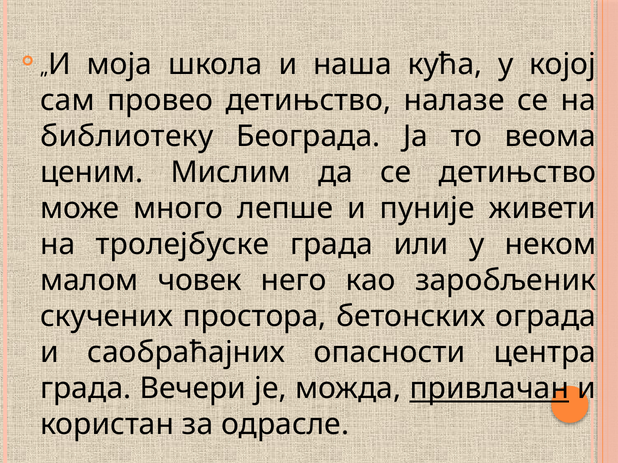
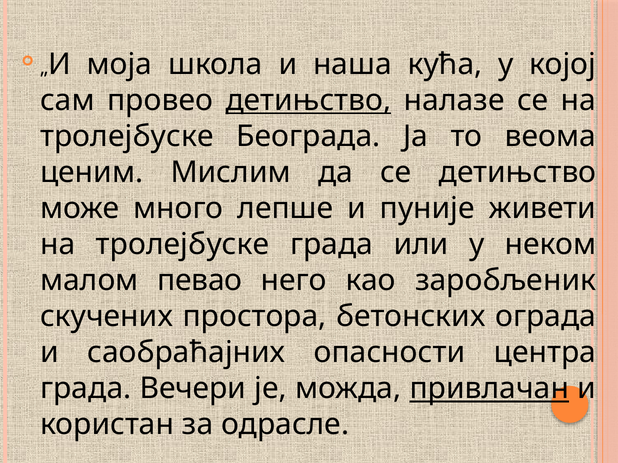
детињство at (308, 100) underline: none -> present
библиотеку at (127, 136): библиотеку -> тролејбуске
човек: човек -> певао
